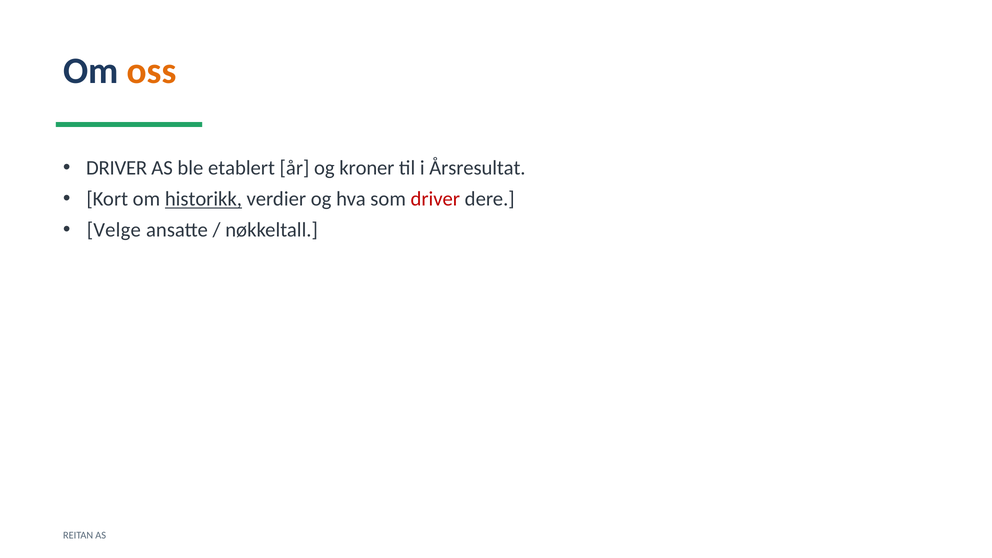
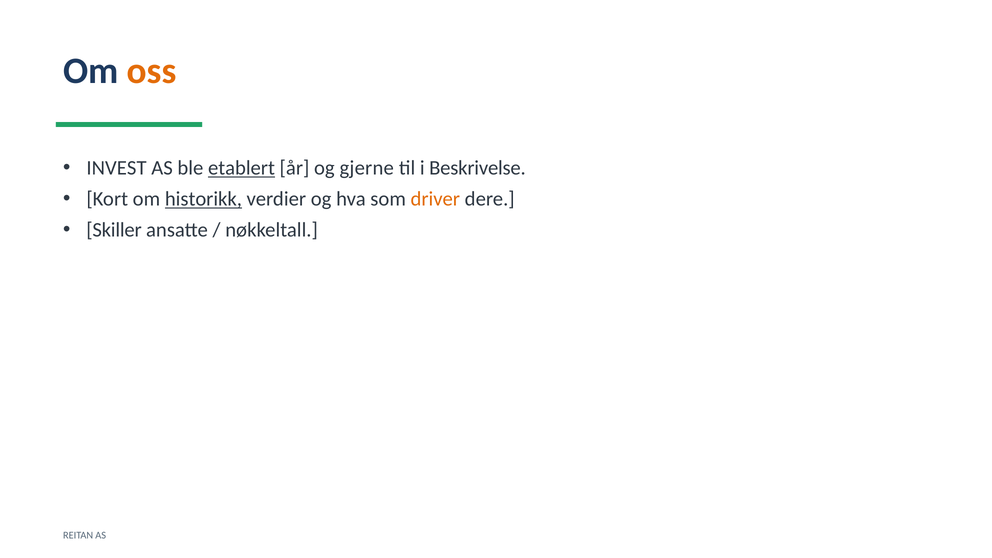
DRIVER at (117, 168): DRIVER -> INVEST
etablert underline: none -> present
kroner: kroner -> gjerne
Årsresultat: Årsresultat -> Beskrivelse
driver at (435, 199) colour: red -> orange
Velge: Velge -> Skiller
